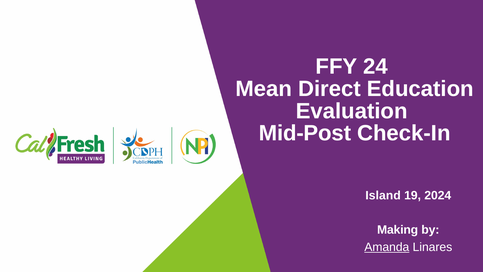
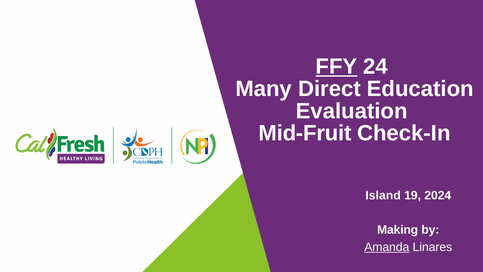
FFY underline: none -> present
Mean: Mean -> Many
Mid-Post: Mid-Post -> Mid-Fruit
